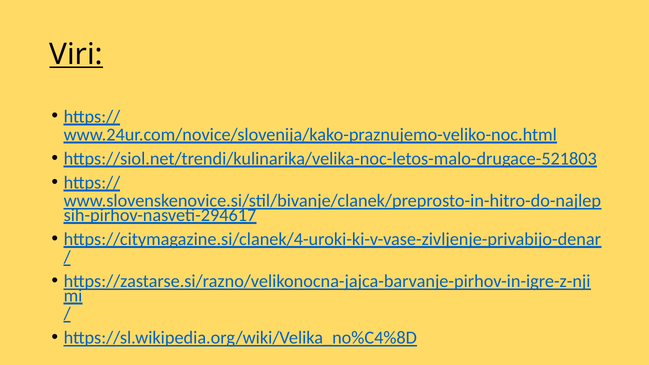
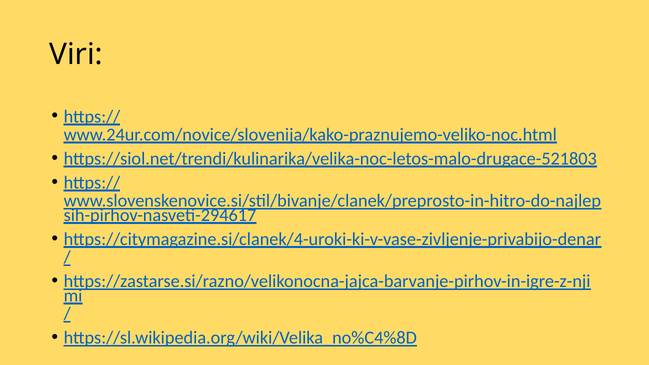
Viri underline: present -> none
